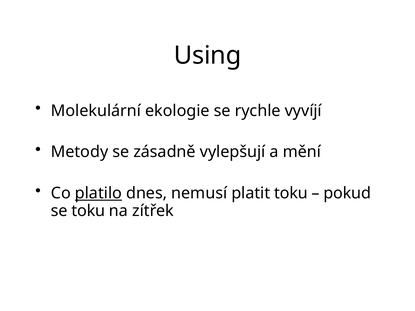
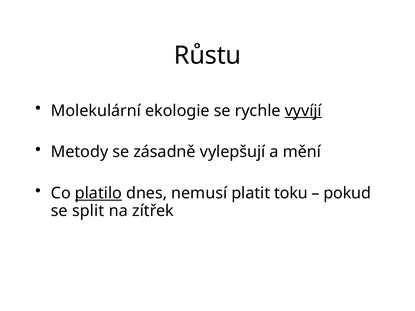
Using: Using -> Růstu
vyvíjí underline: none -> present
se toku: toku -> split
